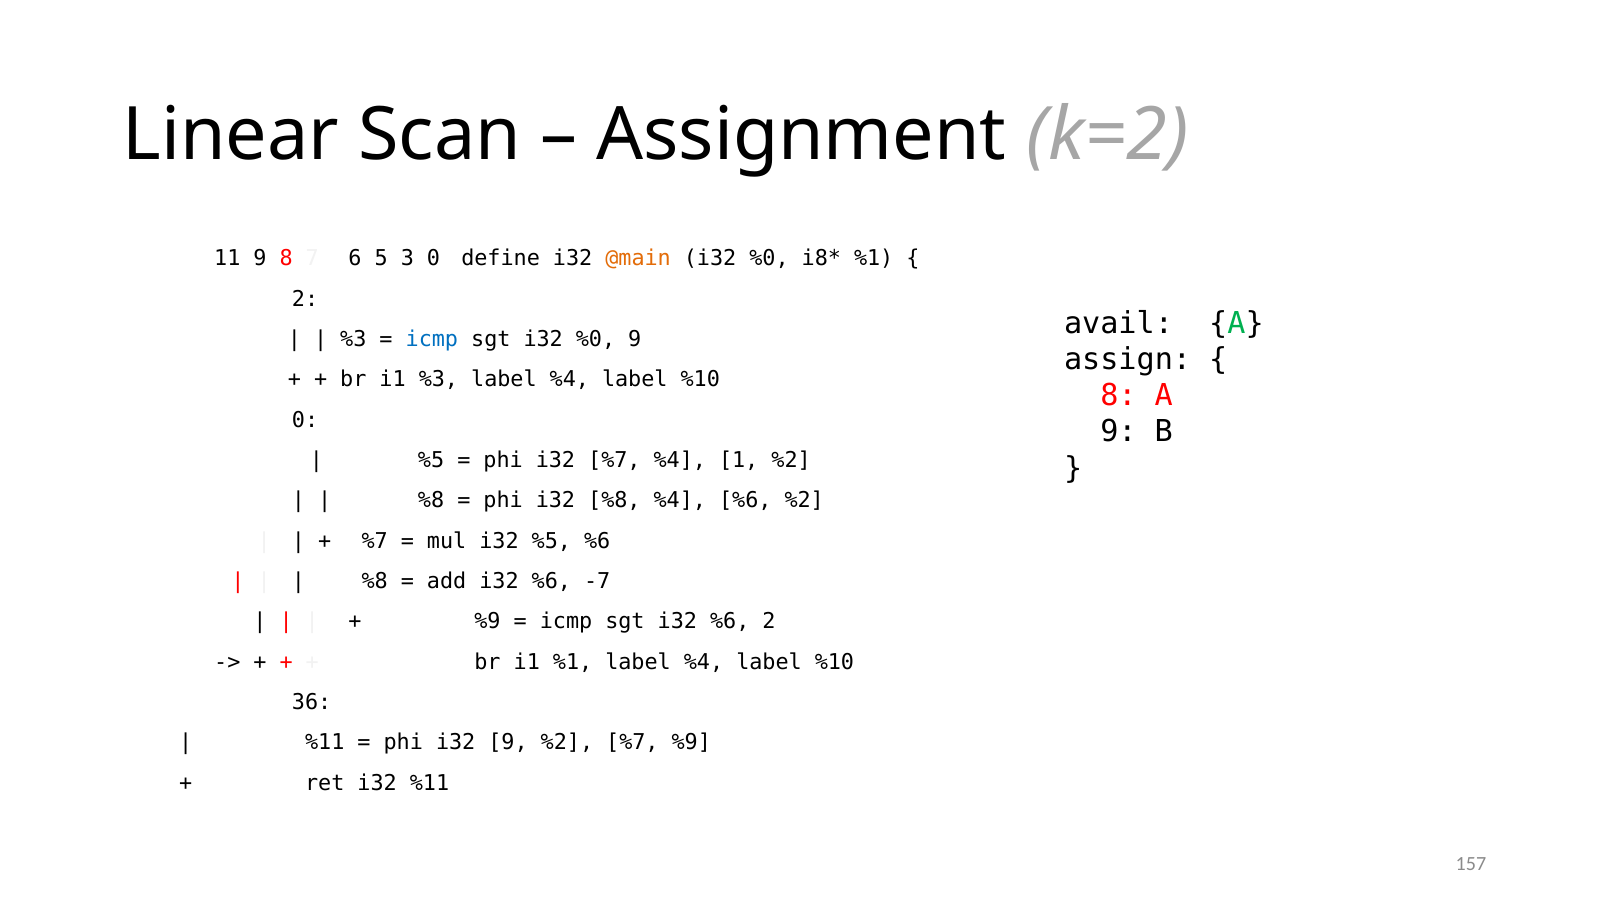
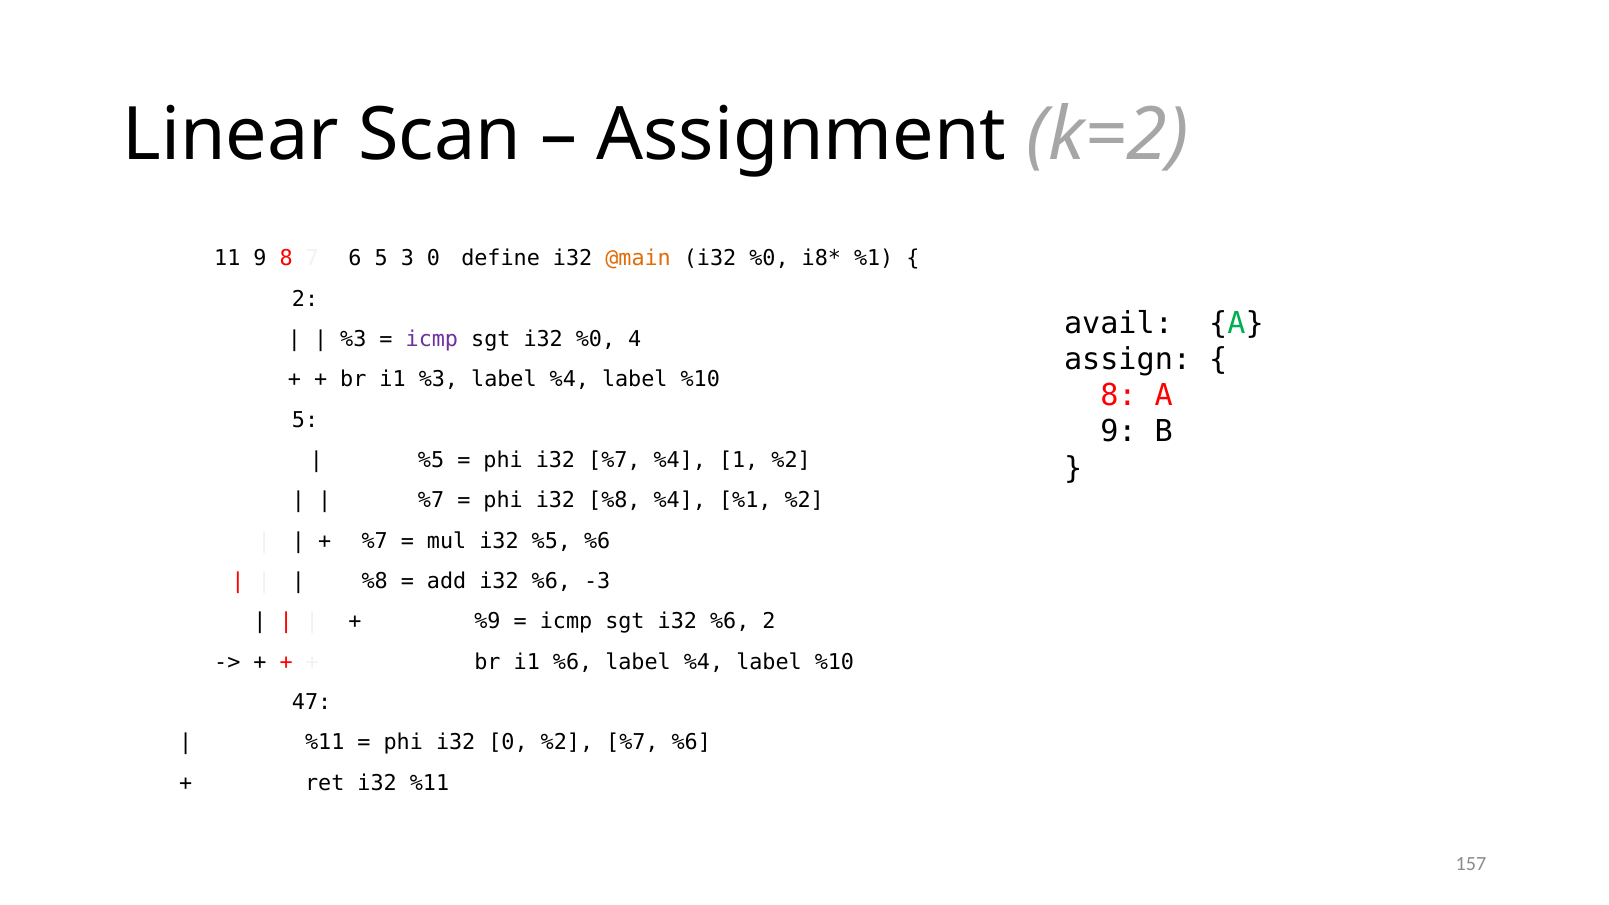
icmp at (432, 339) colour: blue -> purple
%0 9: 9 -> 4
0 at (305, 420): 0 -> 5
%8 at (431, 501): %8 -> %7
%4 %6: %6 -> %1
-7: -7 -> -3
i1 %1: %1 -> %6
36: 36 -> 47
i32 9: 9 -> 0
%7 %9: %9 -> %6
